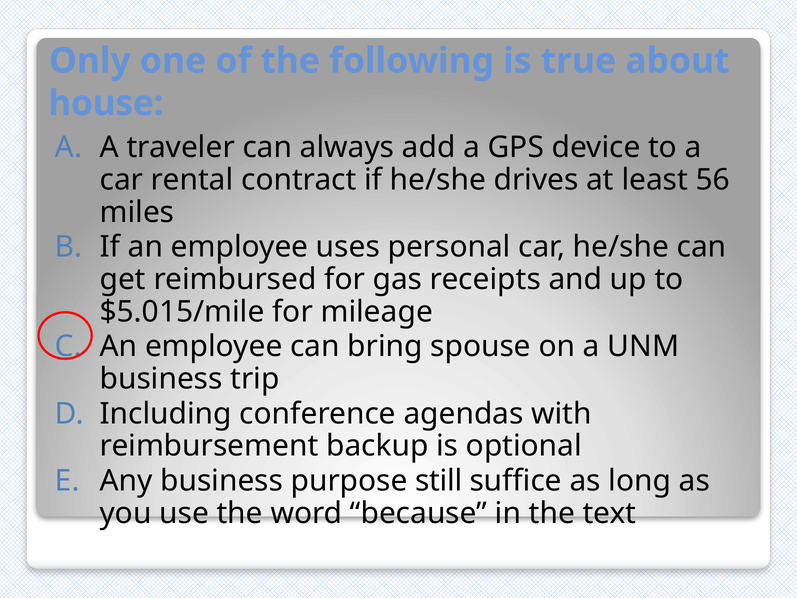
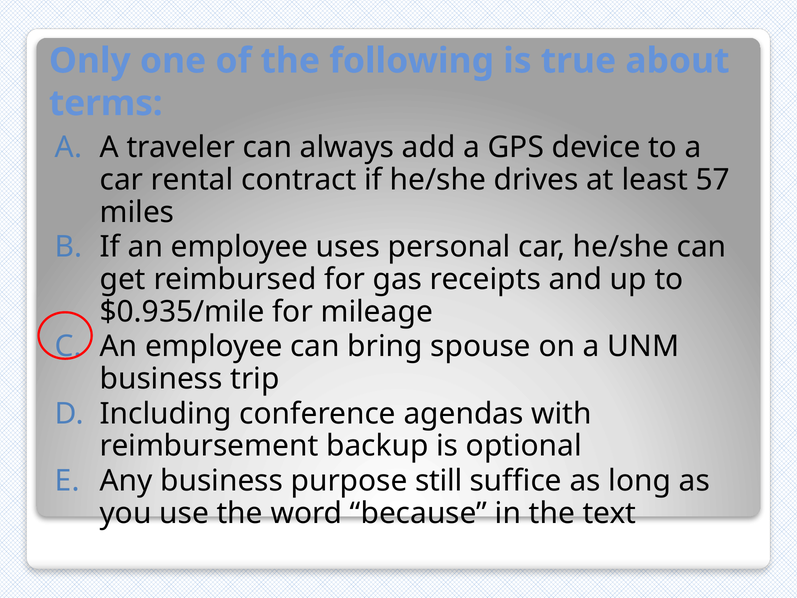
house: house -> terms
56: 56 -> 57
$5.015/mile: $5.015/mile -> $0.935/mile
